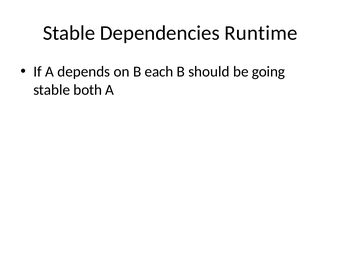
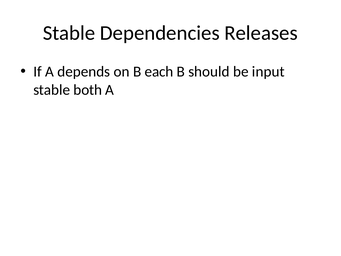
Runtime: Runtime -> Releases
going: going -> input
